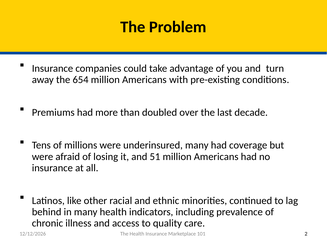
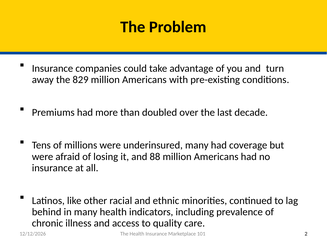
654: 654 -> 829
51: 51 -> 88
